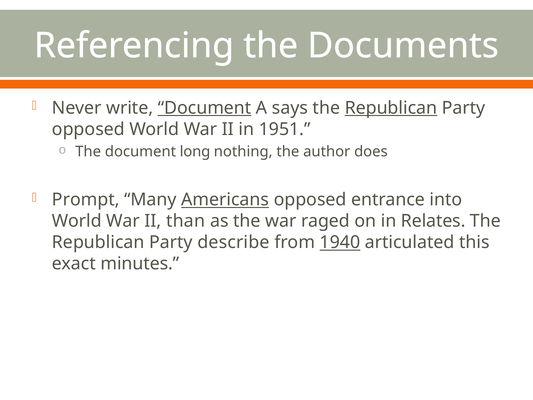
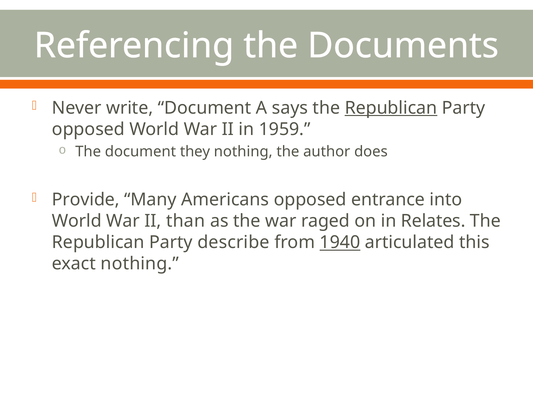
Document at (205, 108) underline: present -> none
1951: 1951 -> 1959
long: long -> they
Prompt: Prompt -> Provide
Americans underline: present -> none
exact minutes: minutes -> nothing
